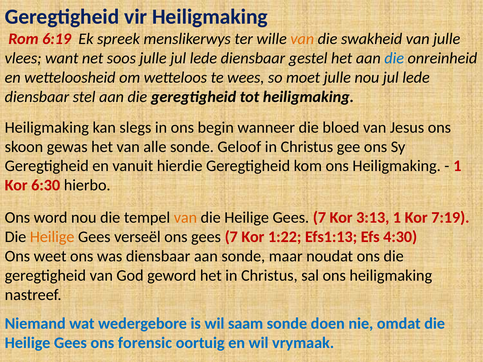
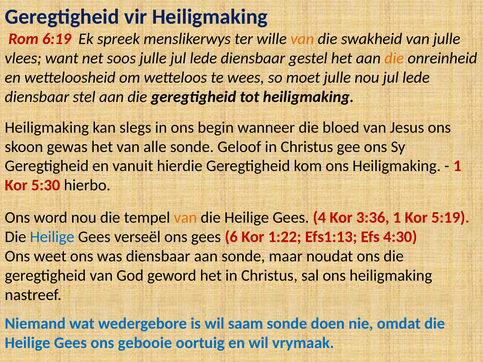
die at (394, 58) colour: blue -> orange
6:30: 6:30 -> 5:30
Heilige Gees 7: 7 -> 4
3:13: 3:13 -> 3:36
7:19: 7:19 -> 5:19
Heilige at (52, 237) colour: orange -> blue
ons gees 7: 7 -> 6
forensic: forensic -> gebooie
